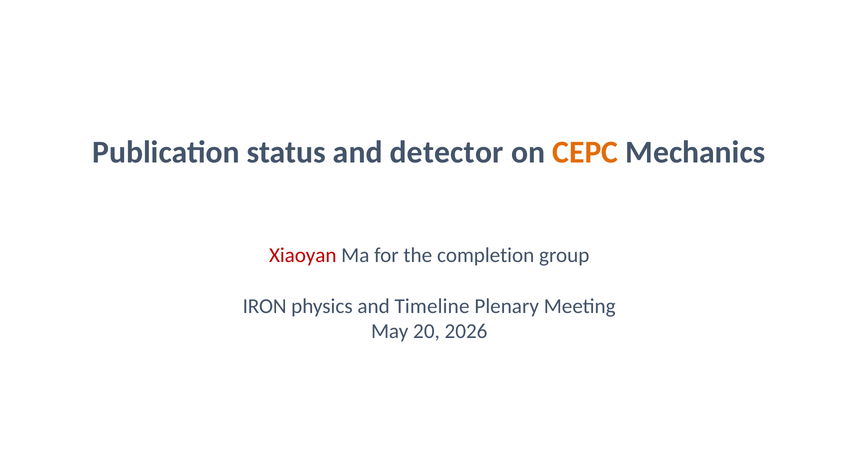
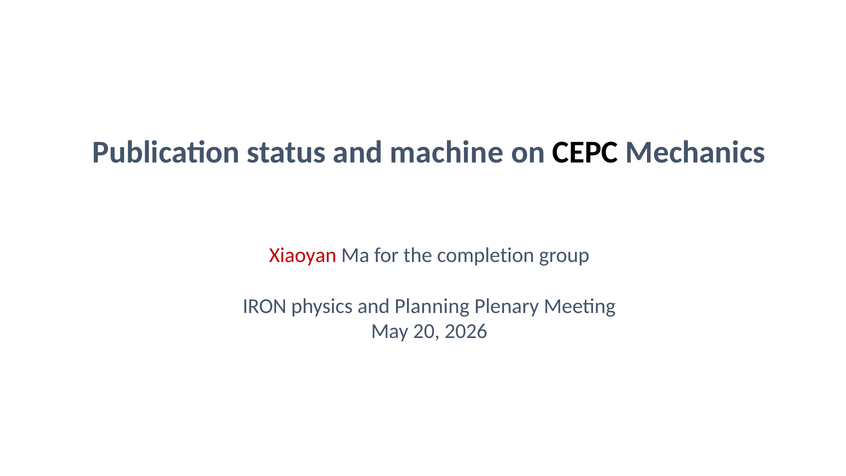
detector: detector -> machine
CEPC colour: orange -> black
Timeline: Timeline -> Planning
